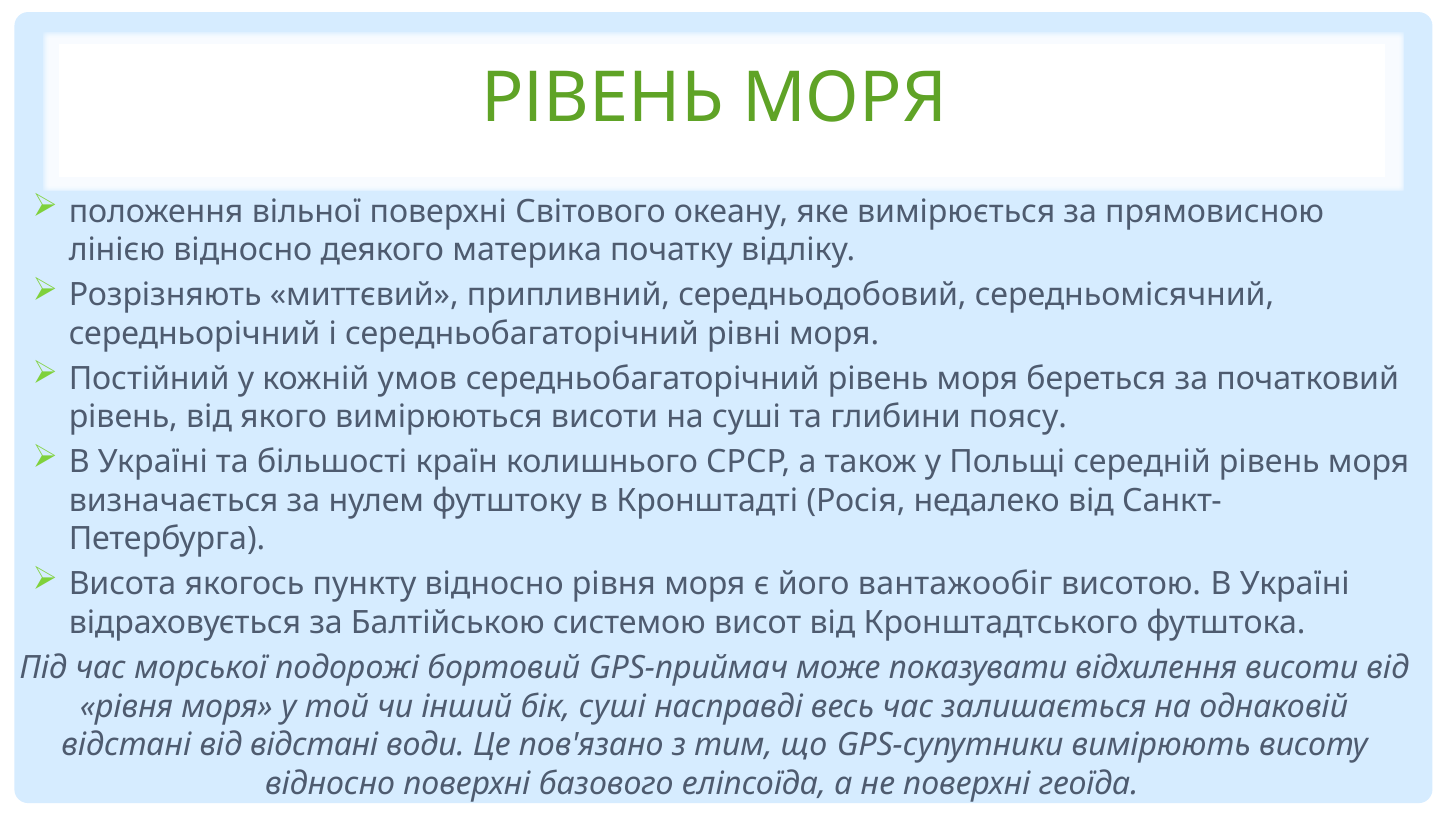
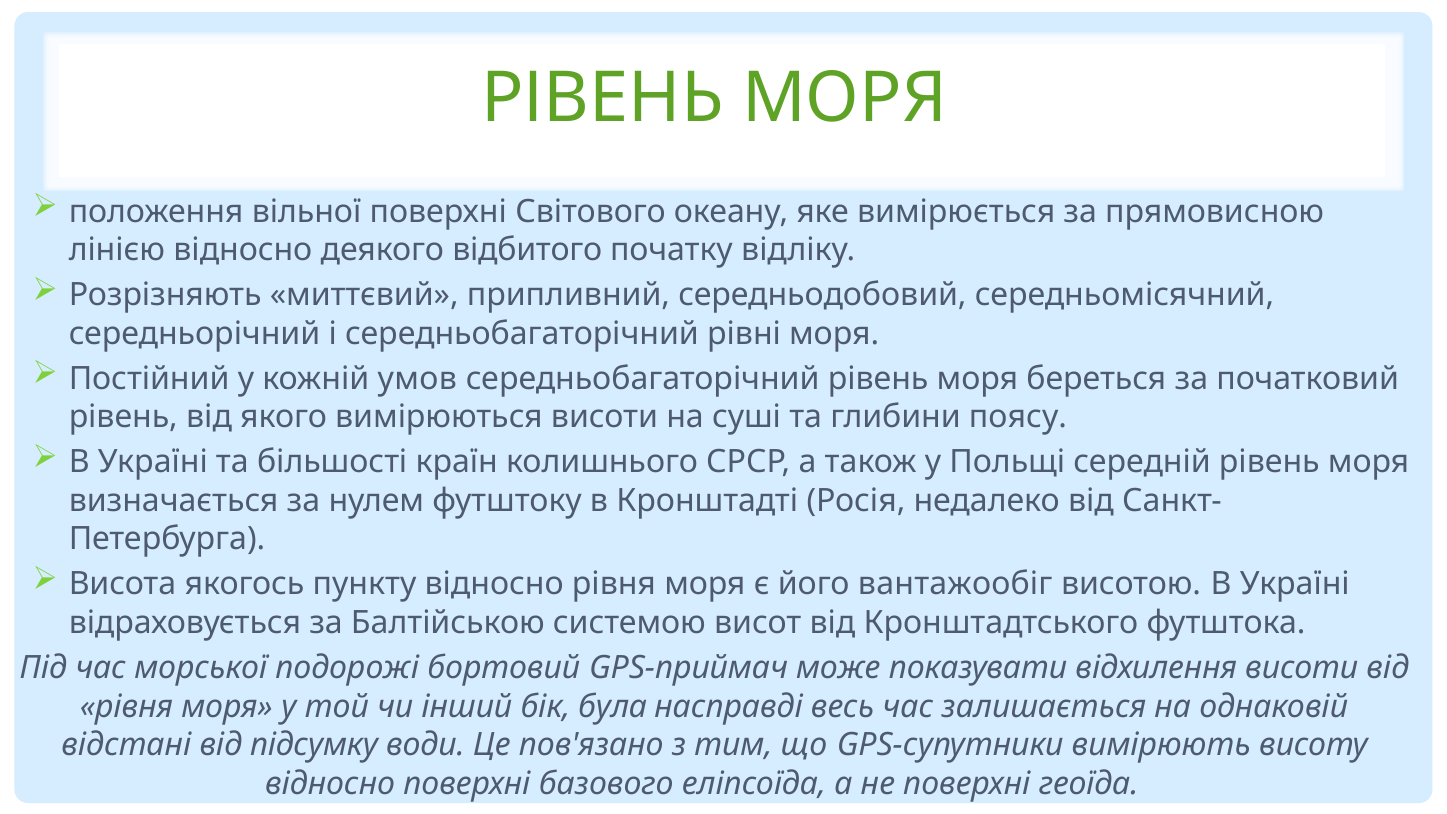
материка: материка -> відбитого
бік суші: суші -> була
від відстані: відстані -> підсумку
